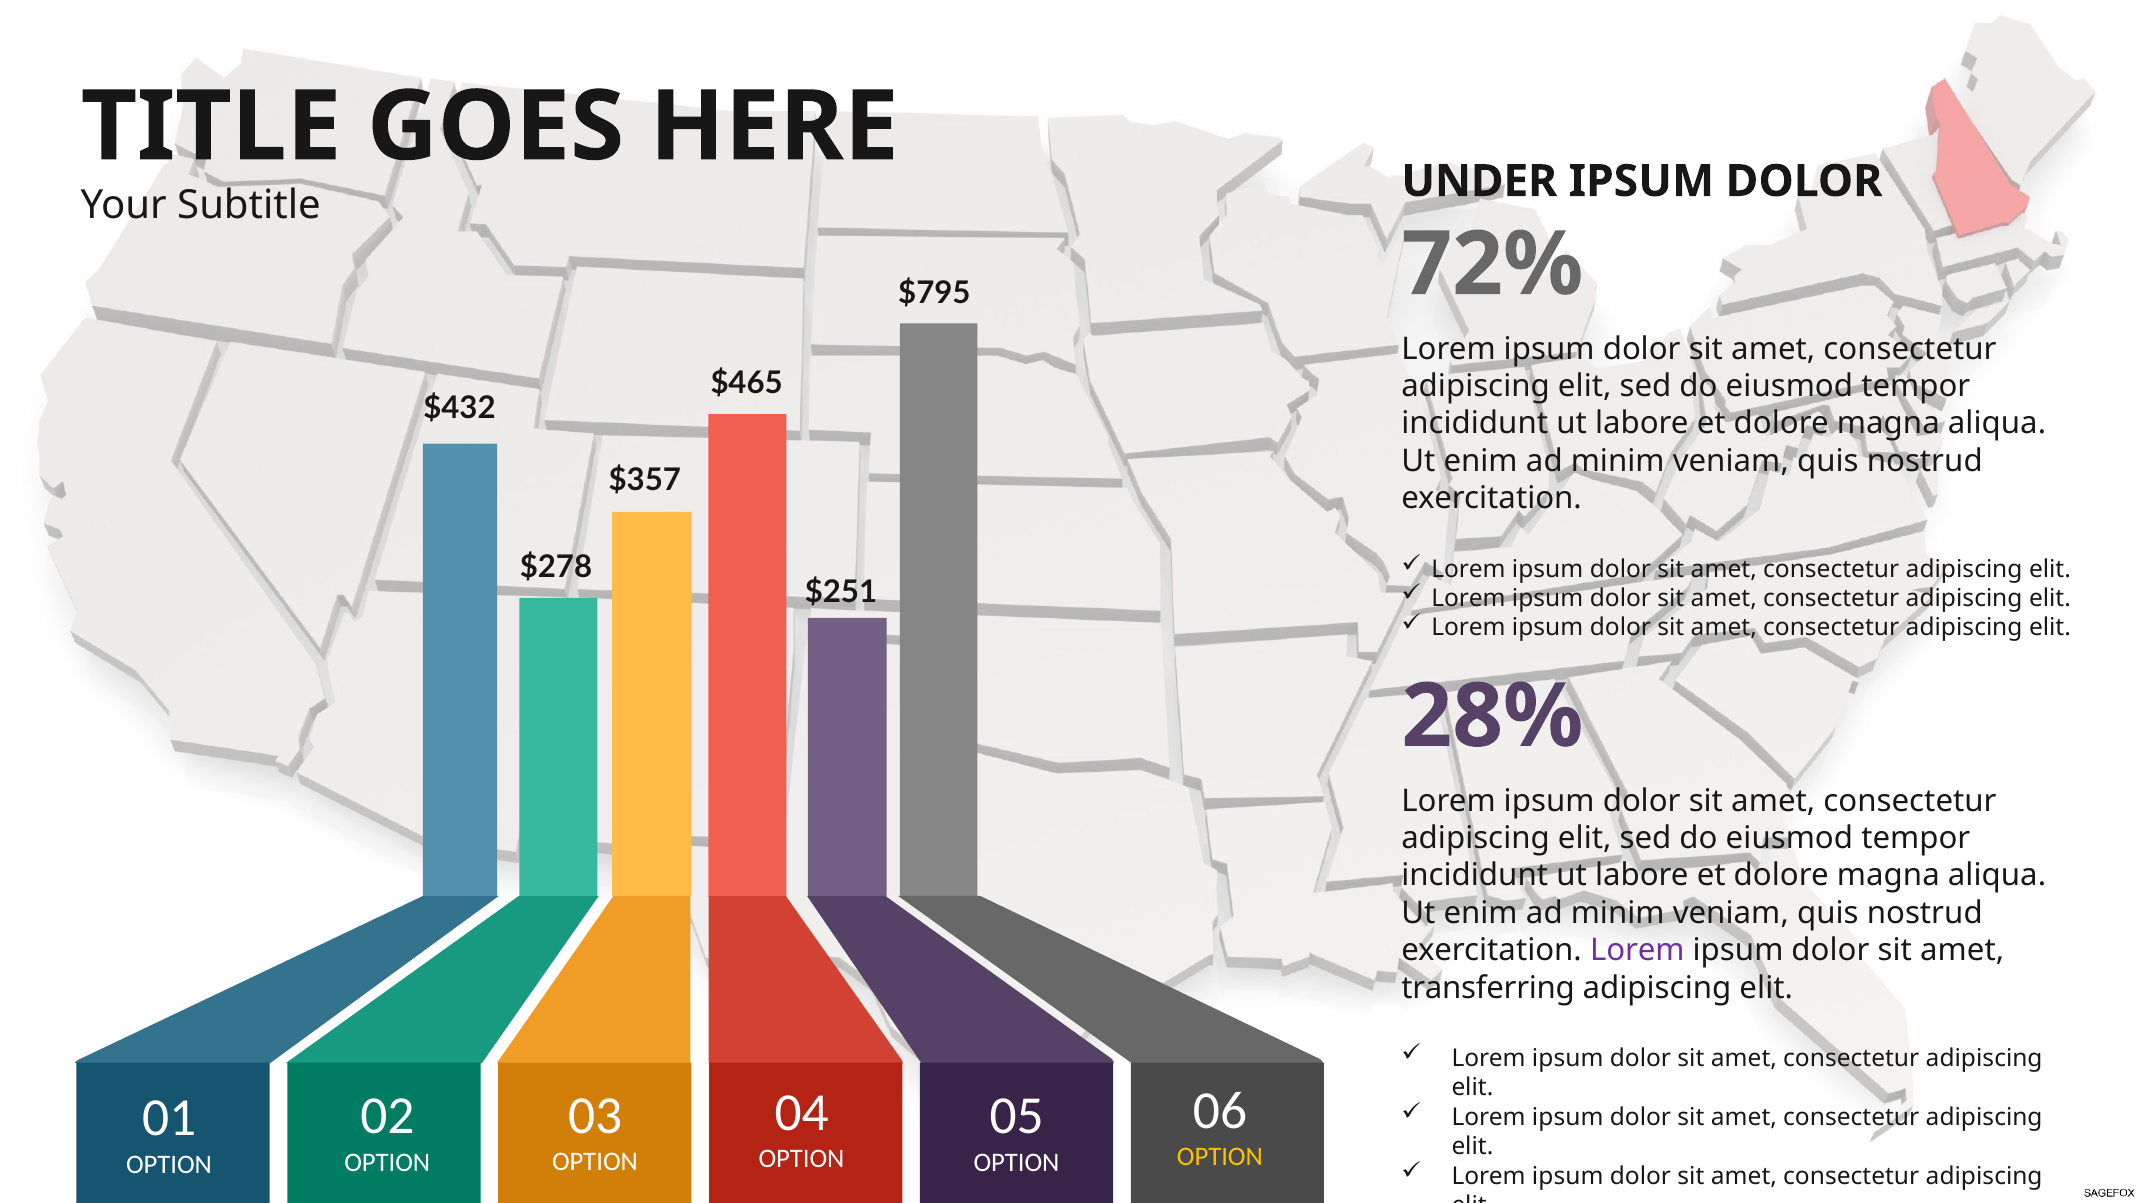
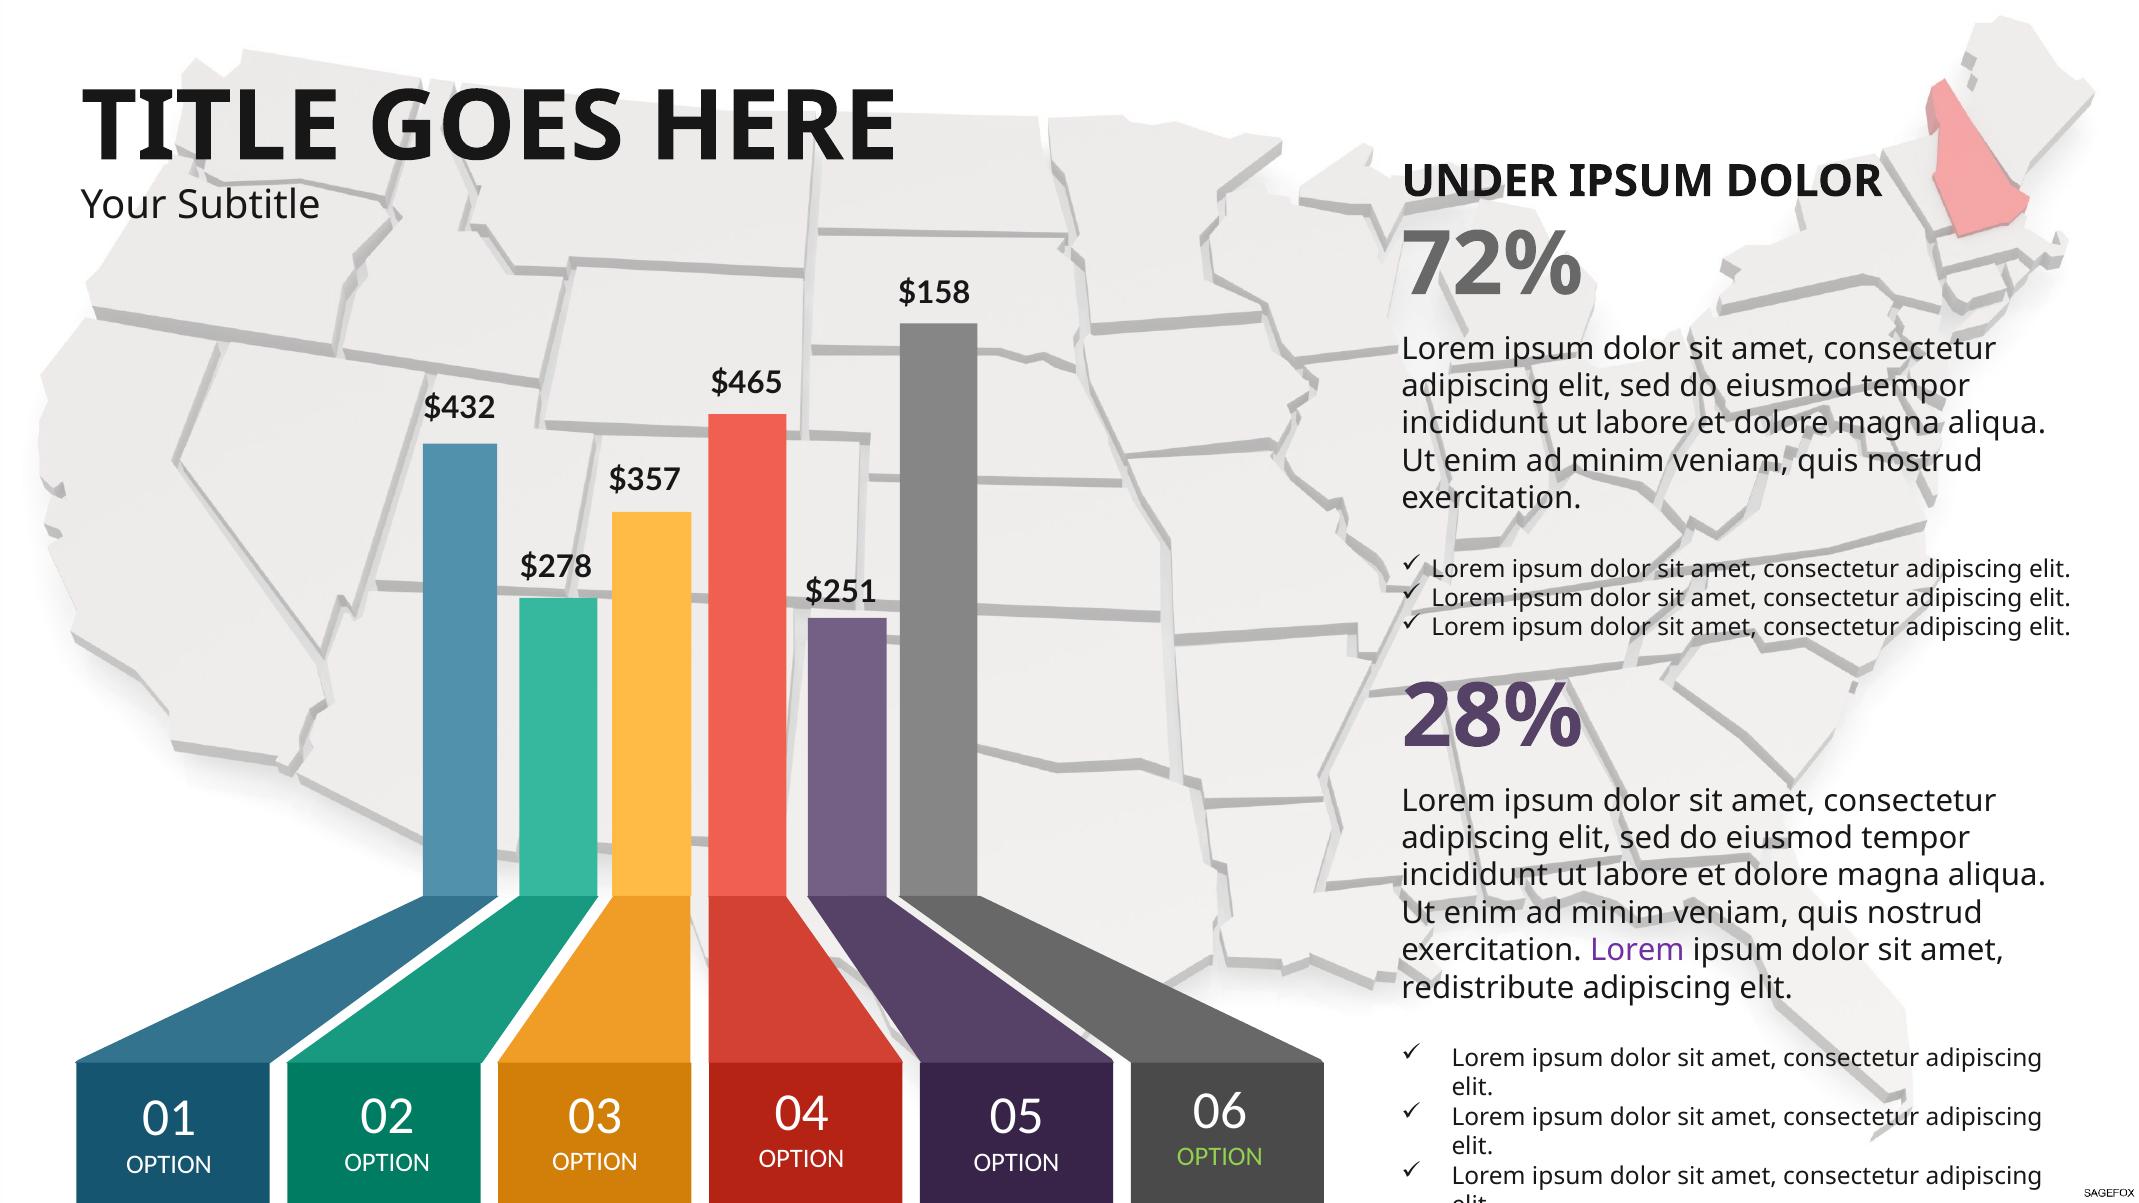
$795: $795 -> $158
transferring: transferring -> redistribute
OPTION at (1220, 1157) colour: yellow -> light green
